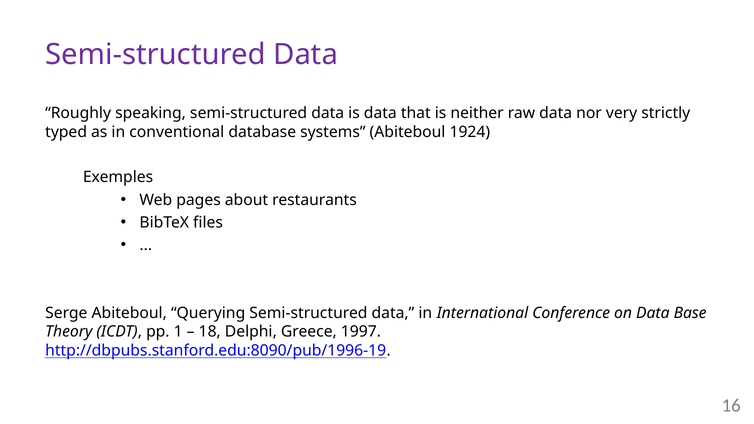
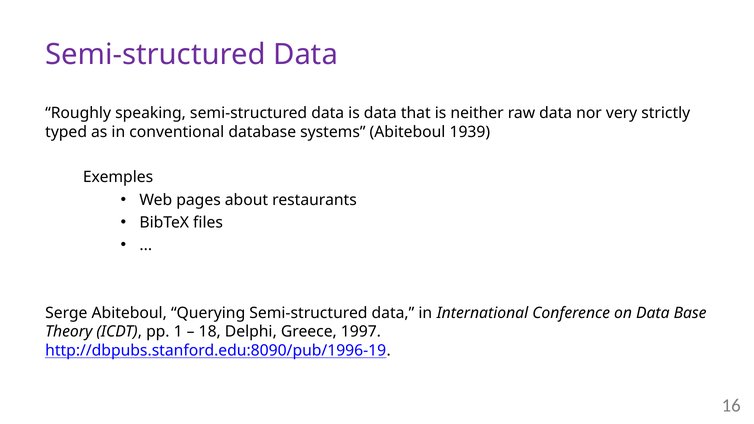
1924: 1924 -> 1939
